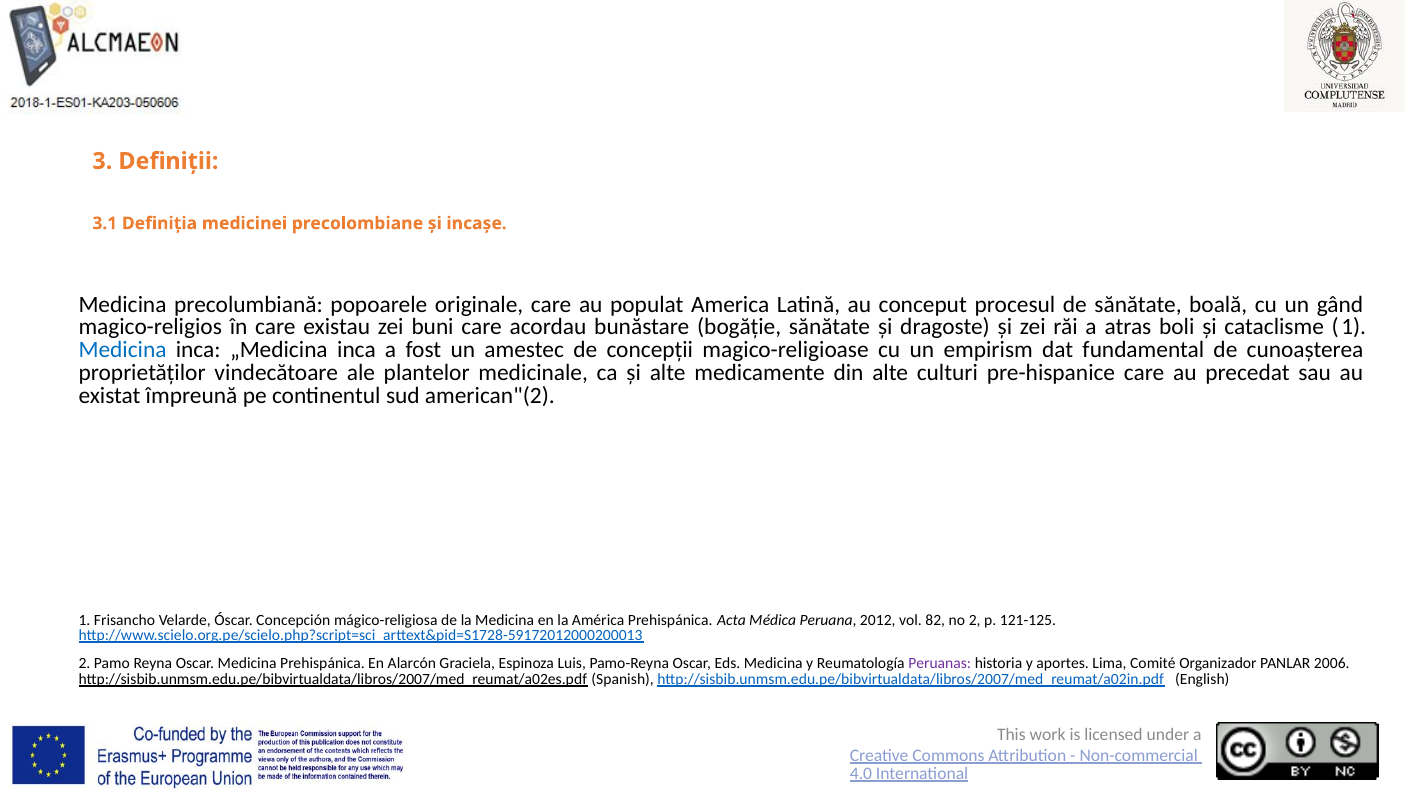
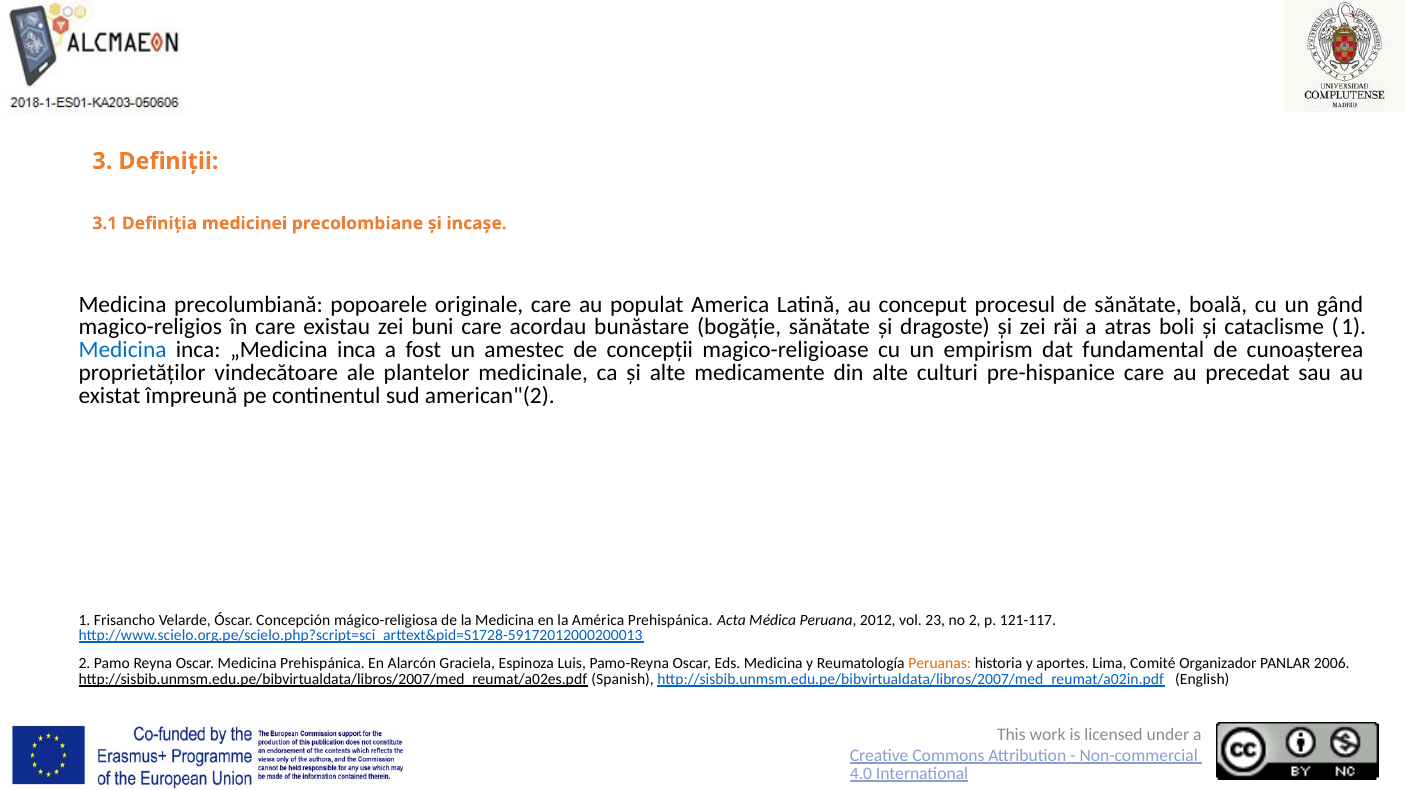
82: 82 -> 23
121-125: 121-125 -> 121-117
Peruanas colour: purple -> orange
